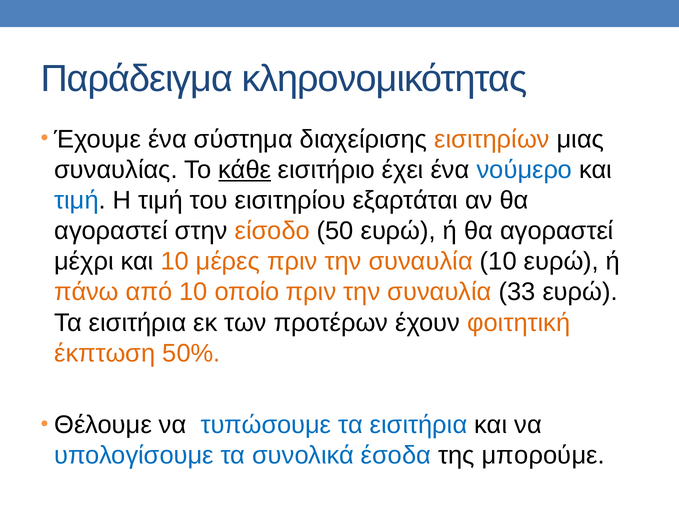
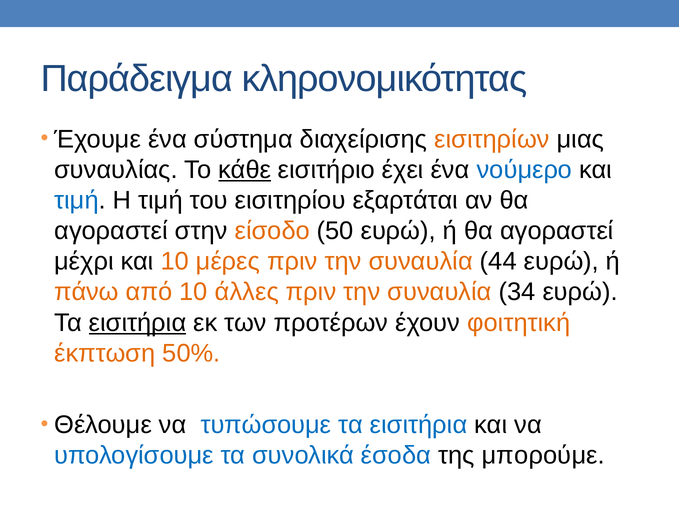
συναυλία 10: 10 -> 44
οποίο: οποίο -> άλλες
33: 33 -> 34
εισιτήρια at (138, 323) underline: none -> present
